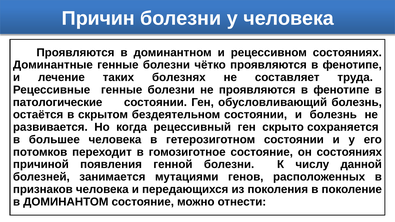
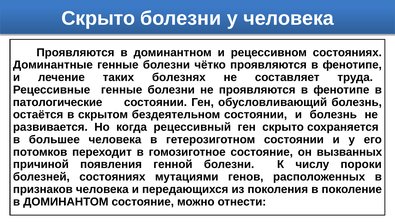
Причин at (98, 18): Причин -> Скрыто
он состояниях: состояниях -> вызванных
данной: данной -> пороки
болезней занимается: занимается -> состояниях
